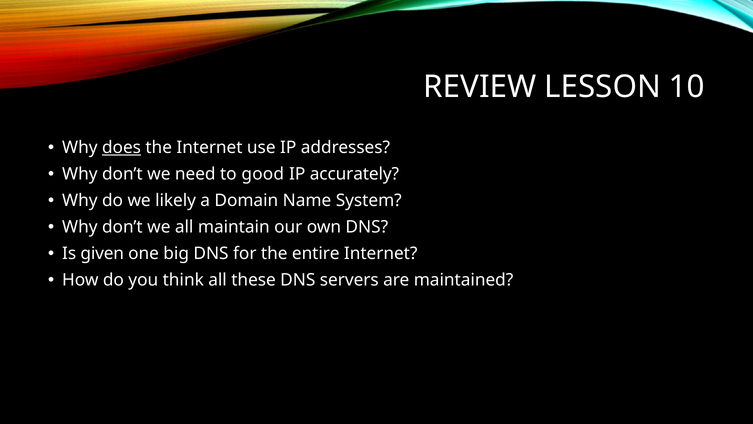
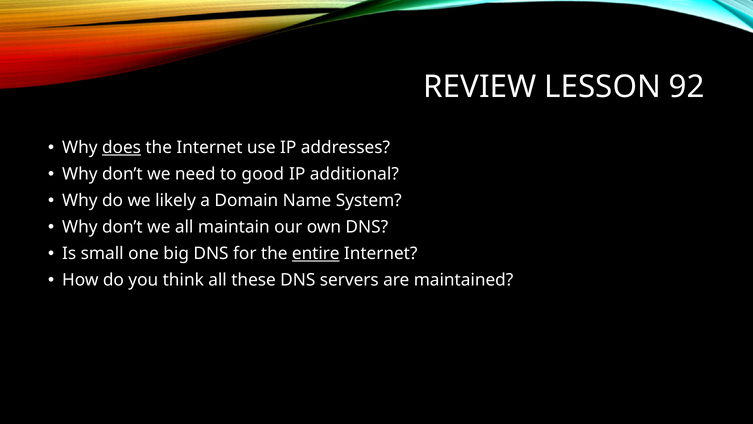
10: 10 -> 92
accurately: accurately -> additional
given: given -> small
entire underline: none -> present
